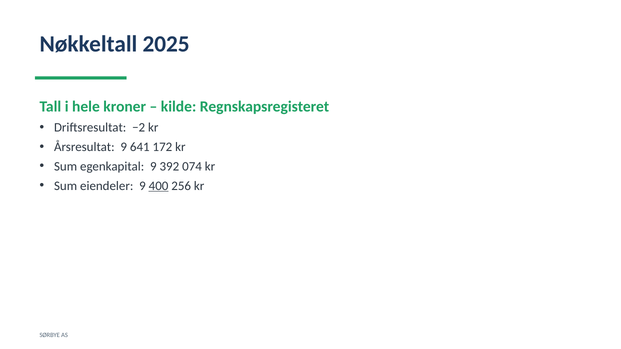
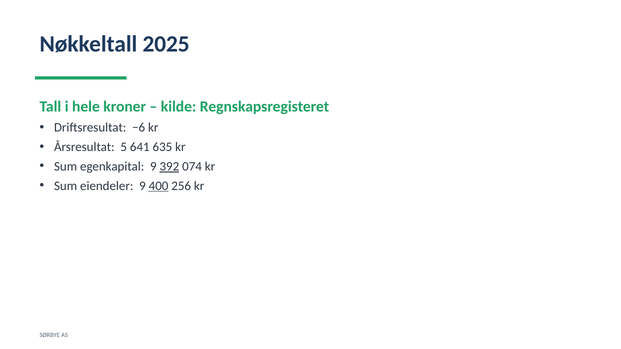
−2: −2 -> −6
Årsresultat 9: 9 -> 5
172: 172 -> 635
392 underline: none -> present
